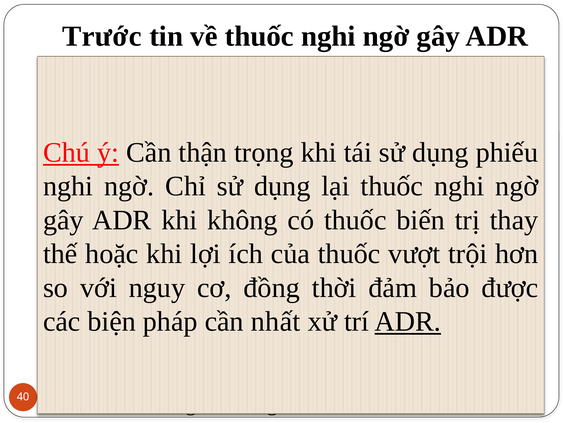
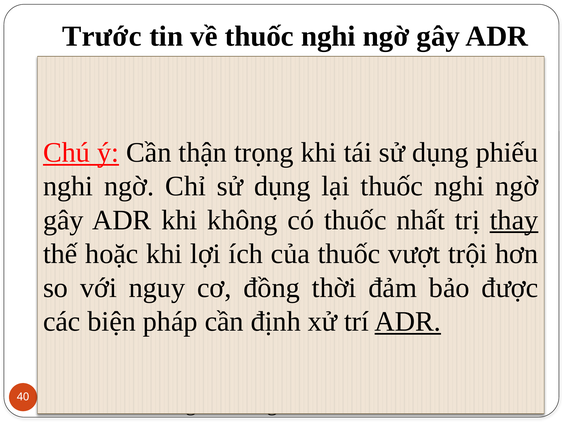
biến at (421, 220): biến -> nhất
thay underline: none -> present
nhất at (276, 321): nhất -> định
